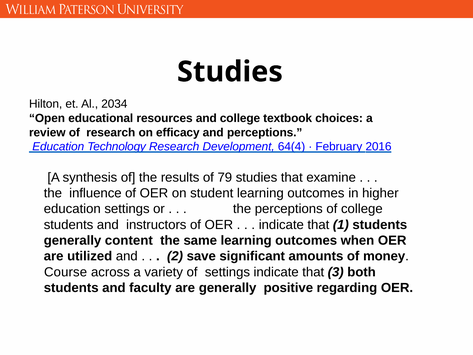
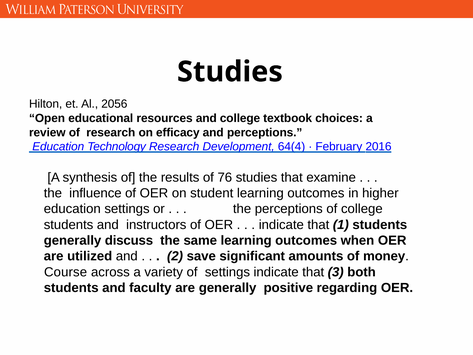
2034: 2034 -> 2056
79: 79 -> 76
content: content -> discuss
